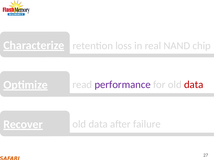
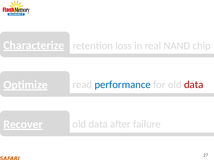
performance colour: purple -> blue
